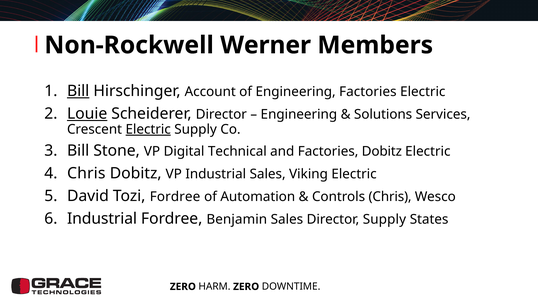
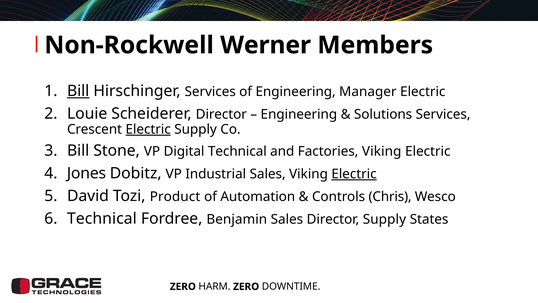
Hirschinger Account: Account -> Services
Engineering Factories: Factories -> Manager
Louie underline: present -> none
Factories Dobitz: Dobitz -> Viking
Chris at (86, 173): Chris -> Jones
Electric at (354, 174) underline: none -> present
Tozi Fordree: Fordree -> Product
Industrial at (102, 218): Industrial -> Technical
